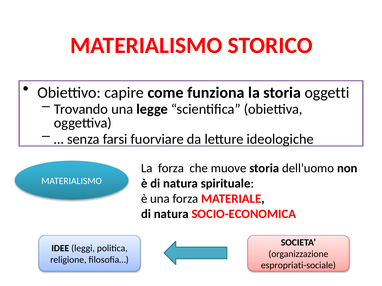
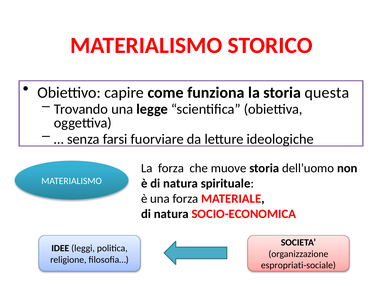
oggetti: oggetti -> questa
